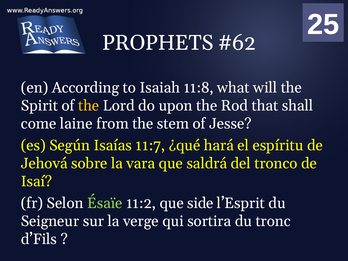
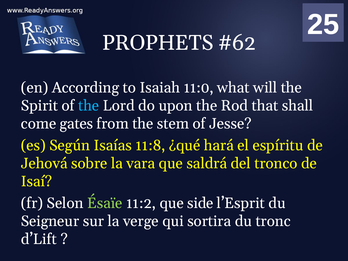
11:8: 11:8 -> 11:0
the at (89, 106) colour: yellow -> light blue
laine: laine -> gates
11:7: 11:7 -> 11:8
d’Fils: d’Fils -> d’Lift
